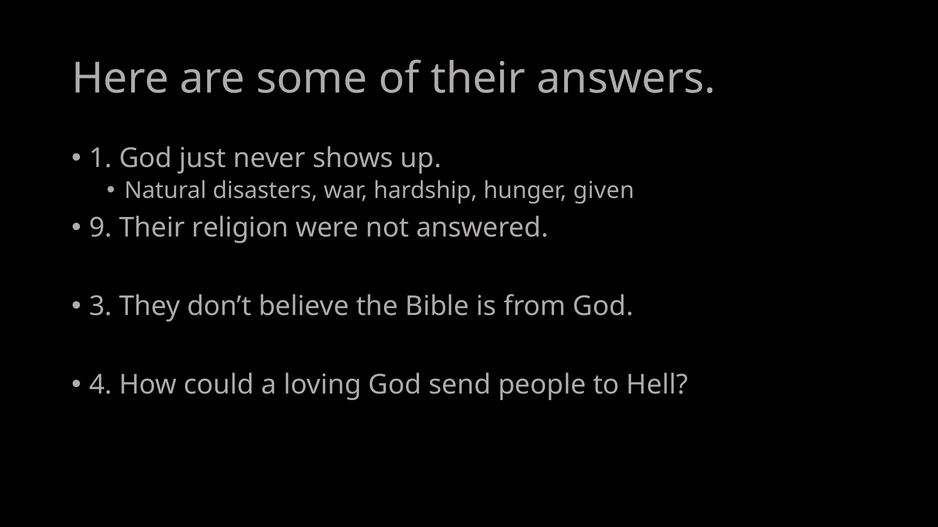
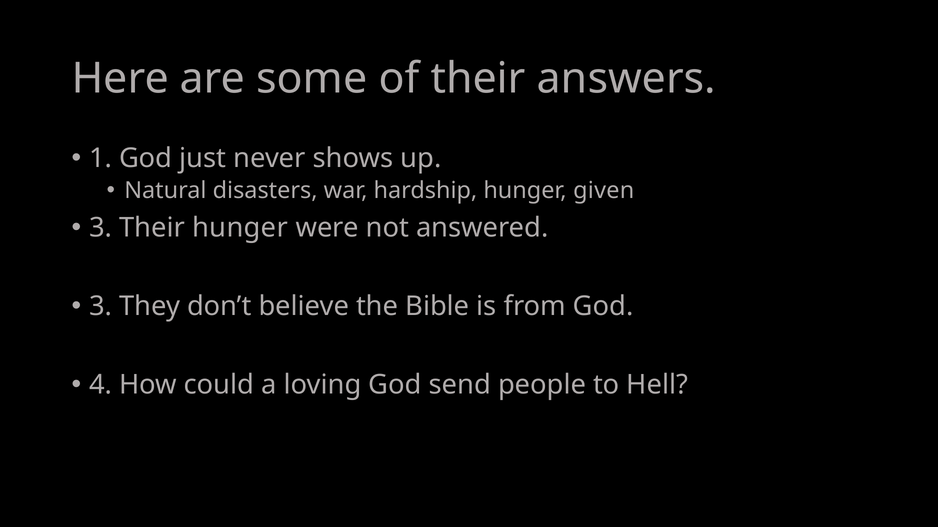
9 at (101, 228): 9 -> 3
Their religion: religion -> hunger
